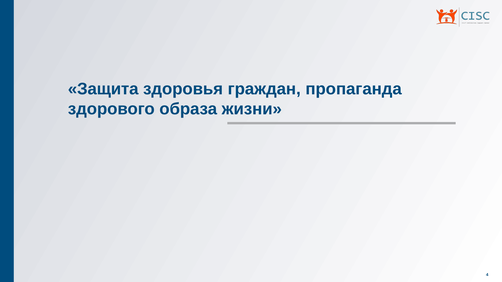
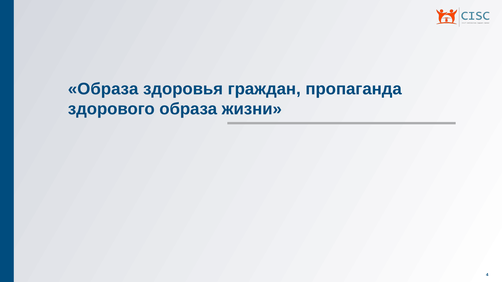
Защита at (103, 89): Защита -> Образа
